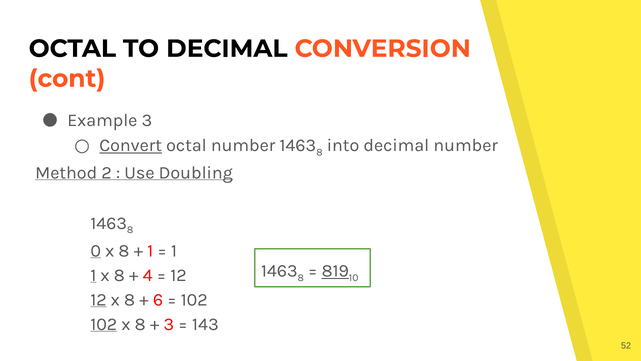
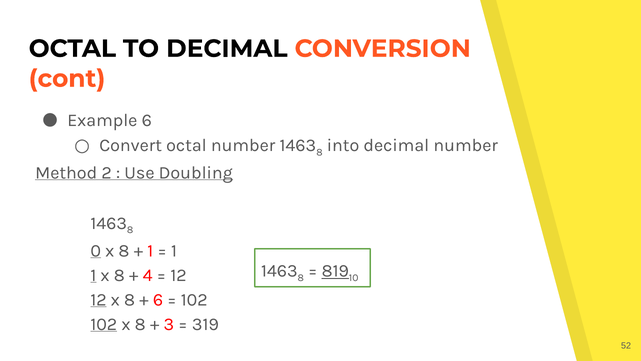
Example 3: 3 -> 6
Convert underline: present -> none
143: 143 -> 319
